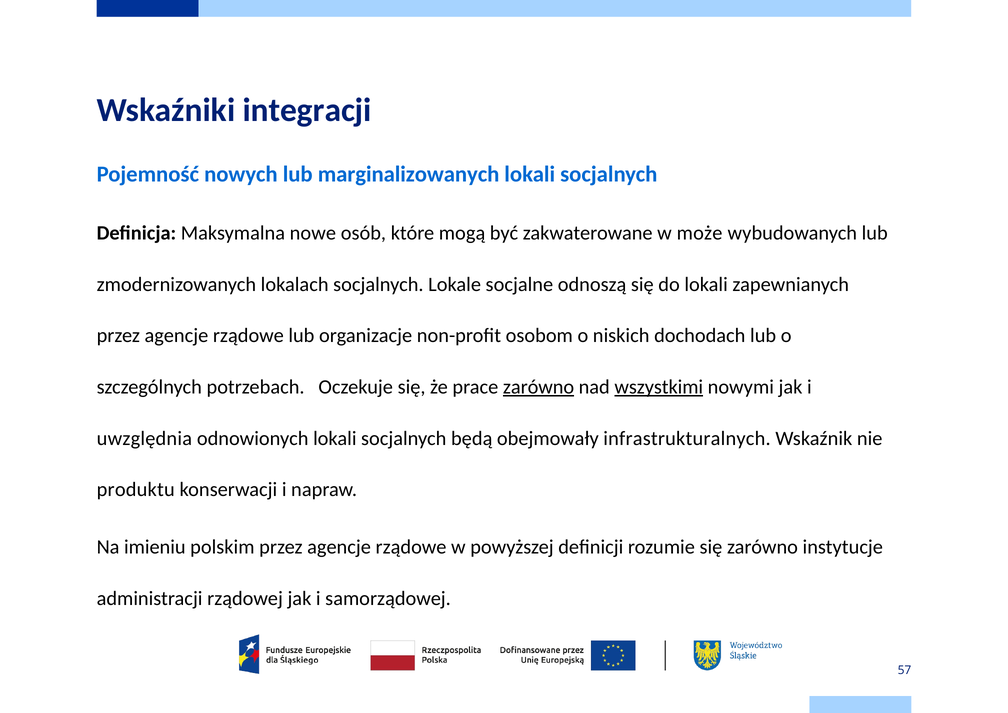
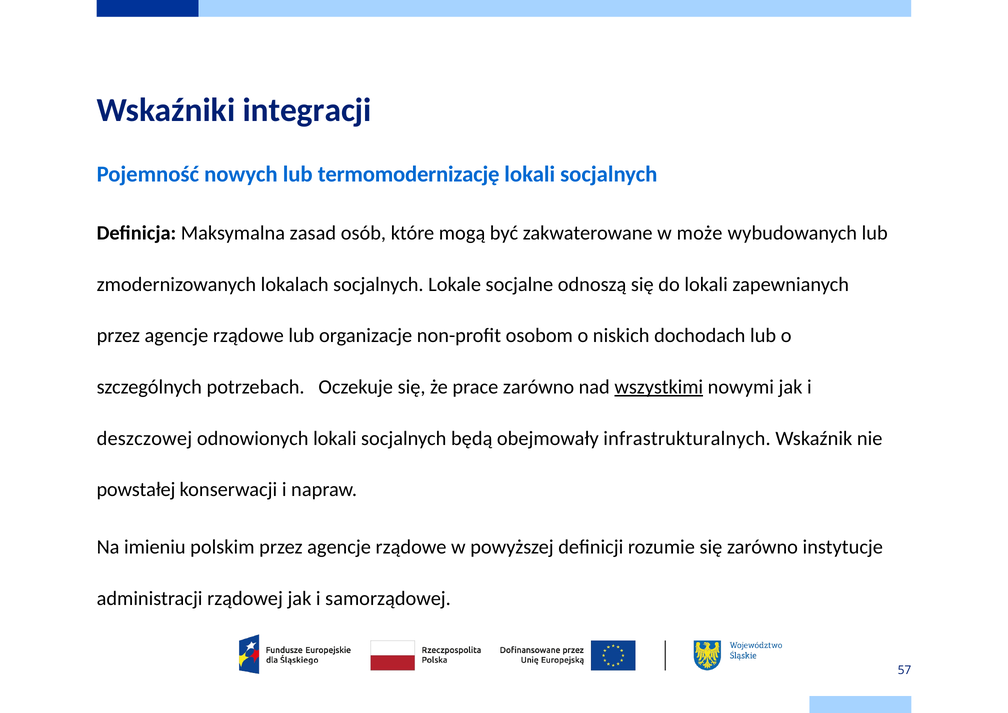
marginalizowanych: marginalizowanych -> termomodernizację
nowe: nowe -> zasad
zarówno at (539, 387) underline: present -> none
uwzględnia: uwzględnia -> deszczowej
produktu: produktu -> powstałej
